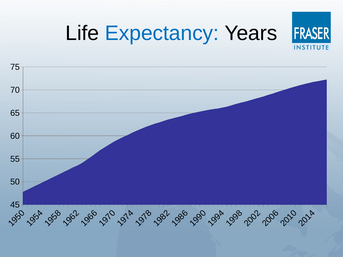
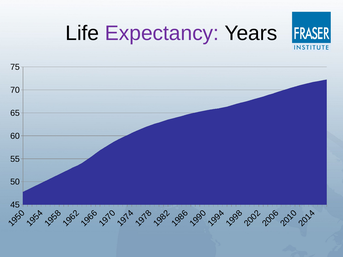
Expectancy colour: blue -> purple
